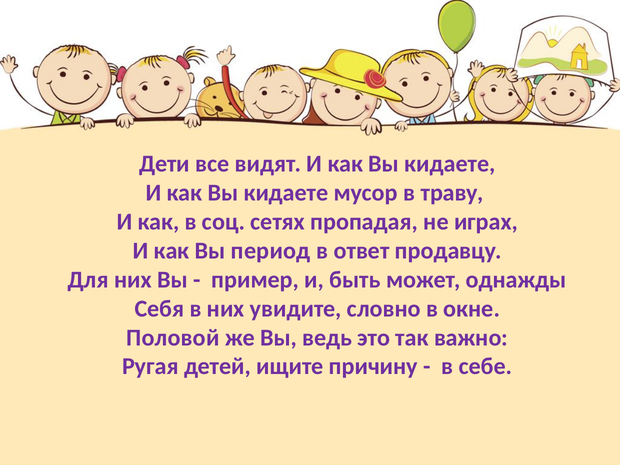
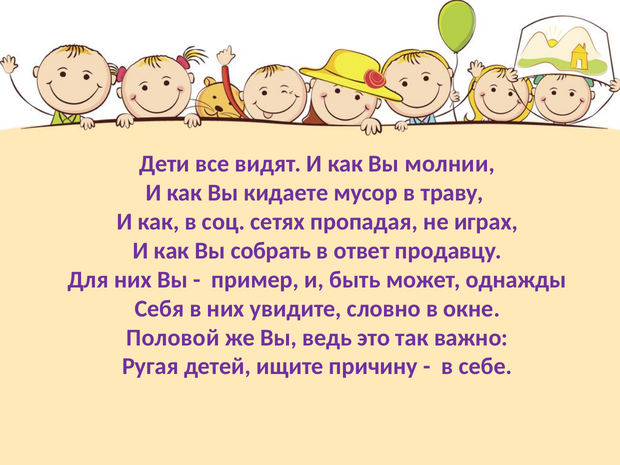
кидаете at (450, 164): кидаете -> молнии
период: период -> собрать
